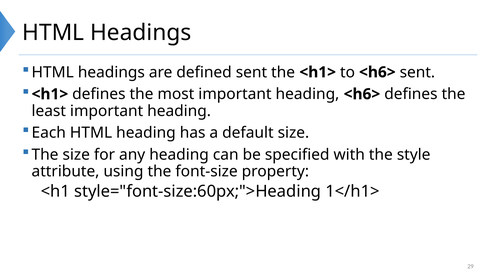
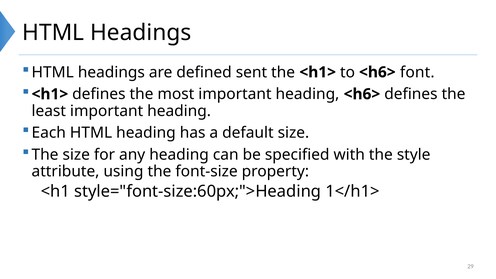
<h6> sent: sent -> font
